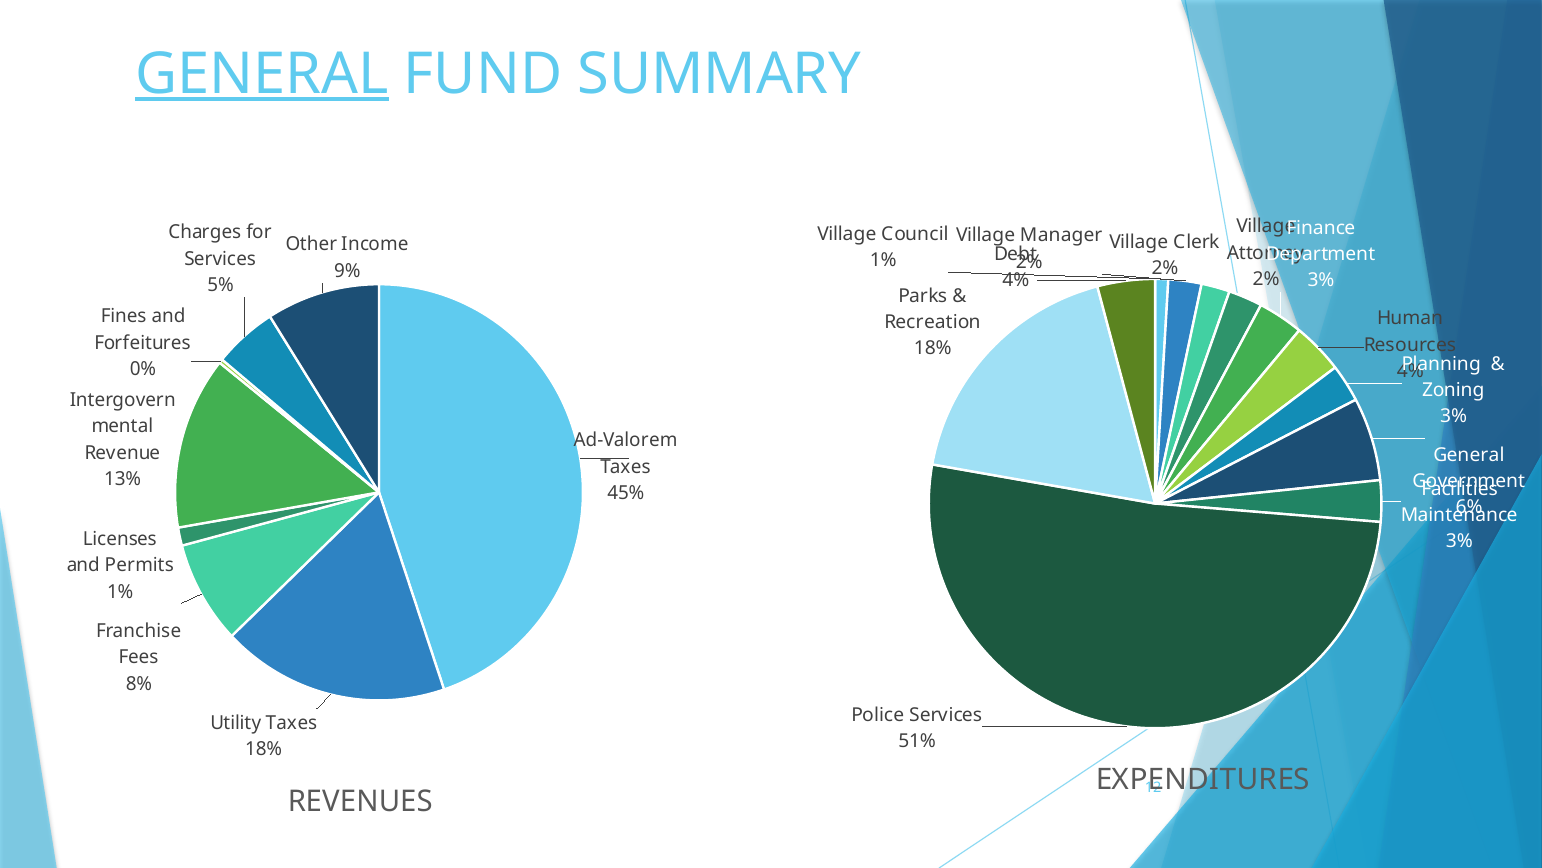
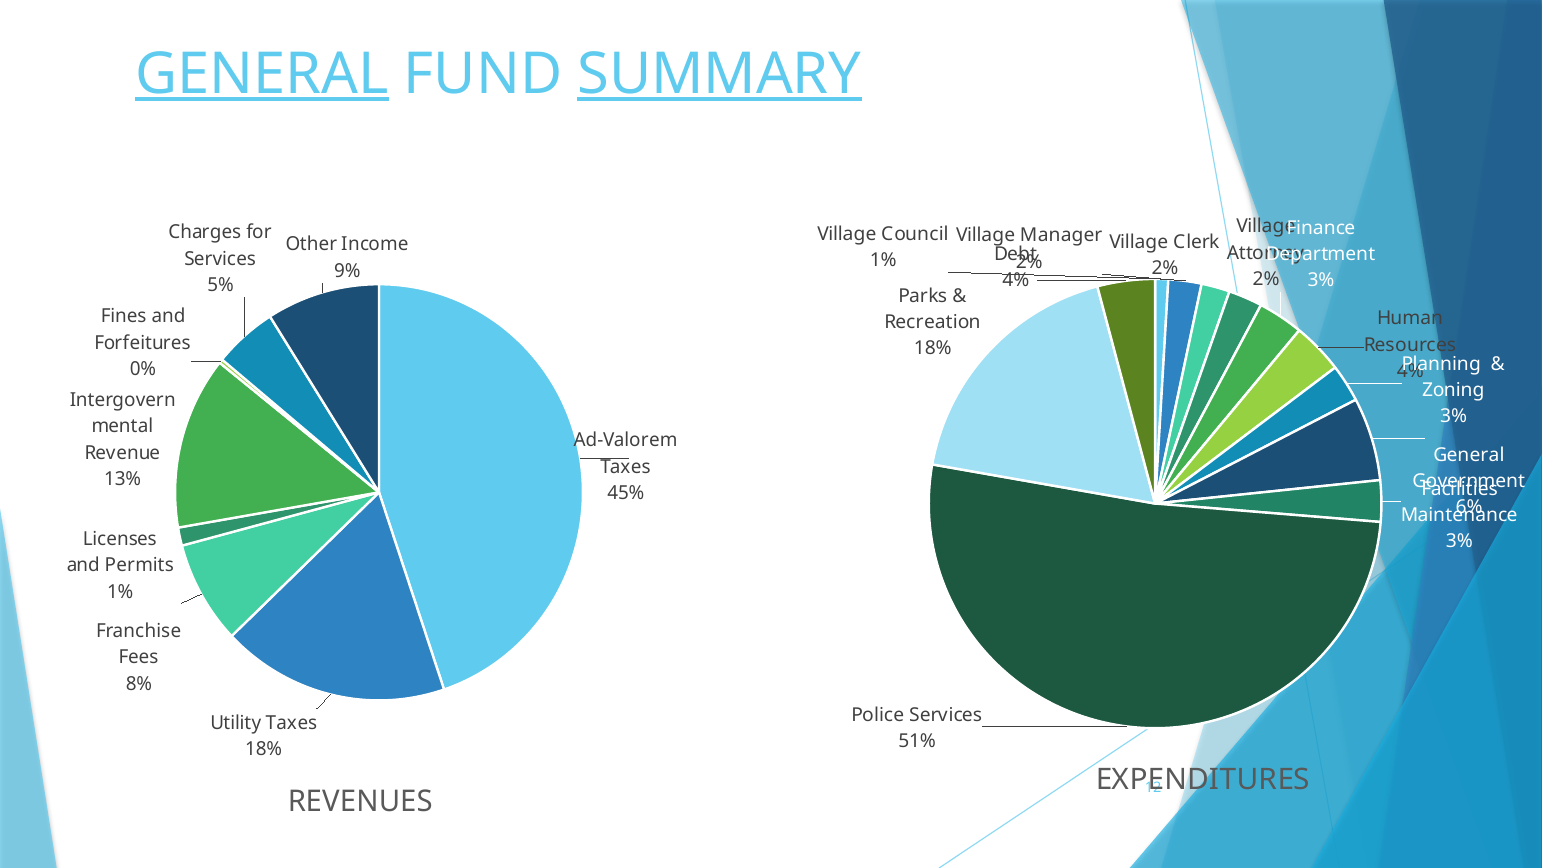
SUMMARY underline: none -> present
